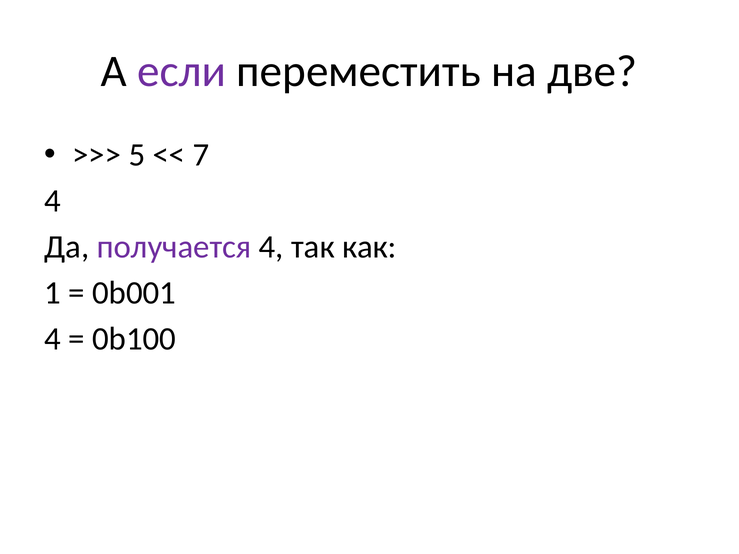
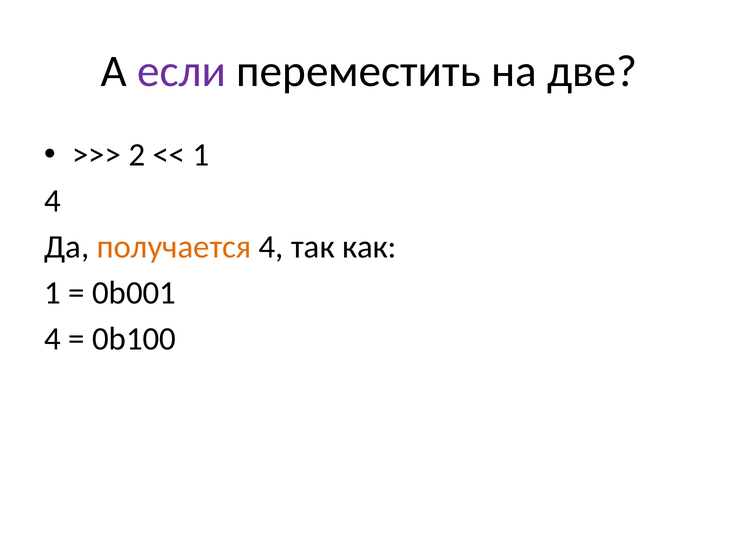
5: 5 -> 2
7 at (201, 155): 7 -> 1
получается colour: purple -> orange
